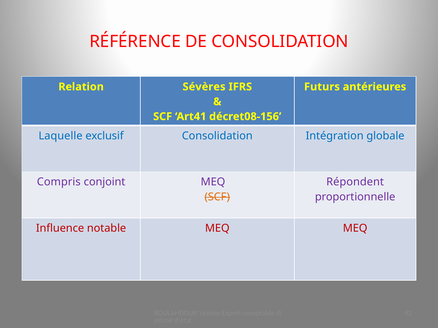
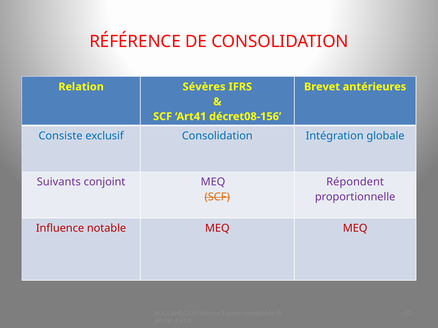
Futurs: Futurs -> Brevet
Laquelle: Laquelle -> Consiste
Compris: Compris -> Suivants
